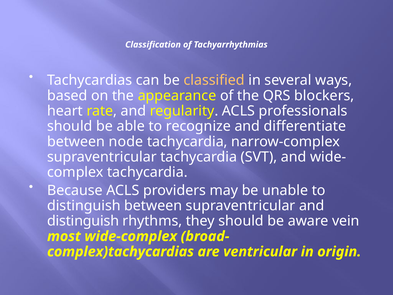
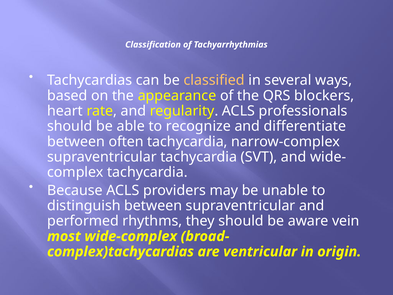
node: node -> often
distinguish at (83, 221): distinguish -> performed
